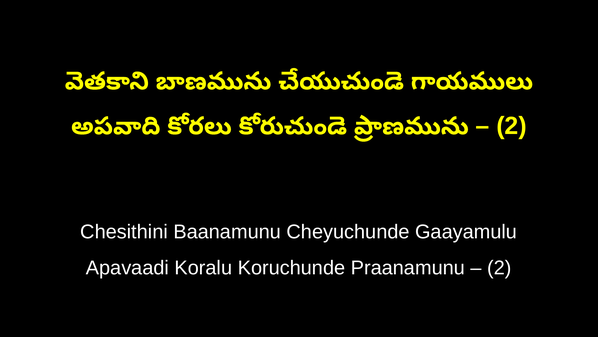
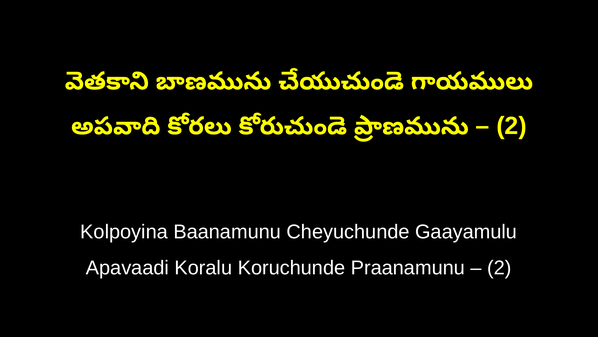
Chesithini: Chesithini -> Kolpoyina
